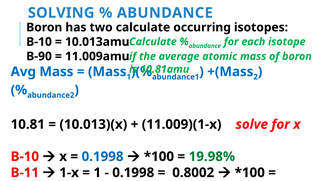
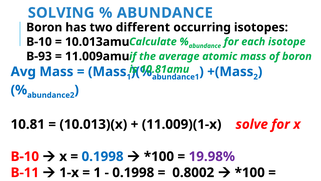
two calculate: calculate -> different
B-90: B-90 -> B-93
19.98% colour: green -> purple
